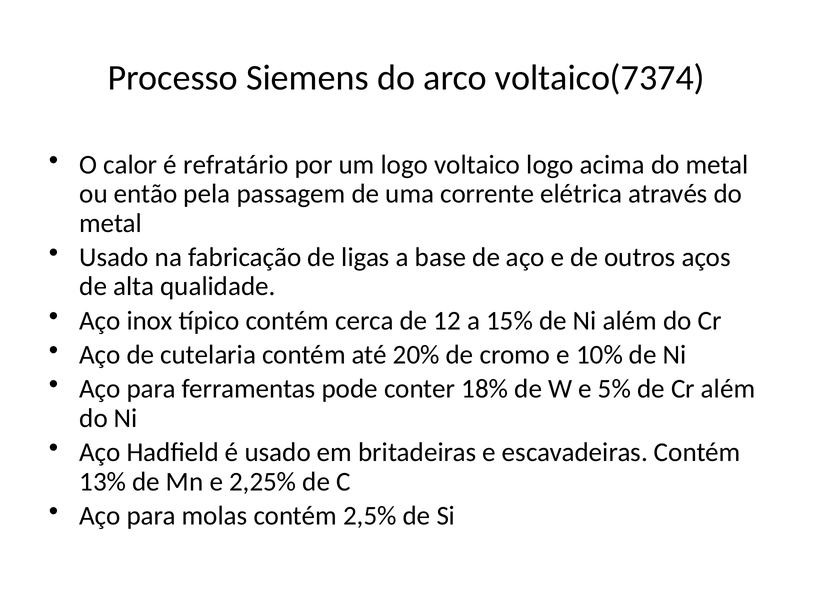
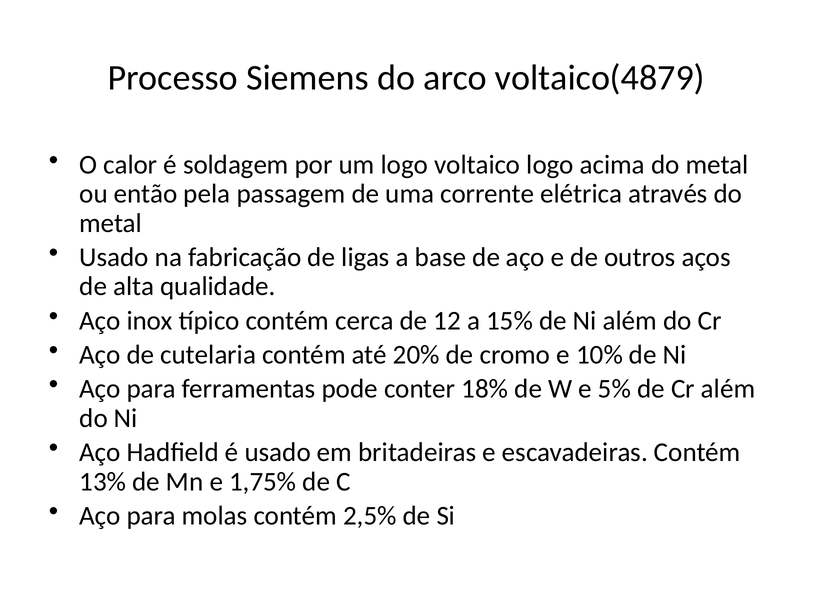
voltaico(7374: voltaico(7374 -> voltaico(4879
refratário: refratário -> soldagem
2,25%: 2,25% -> 1,75%
